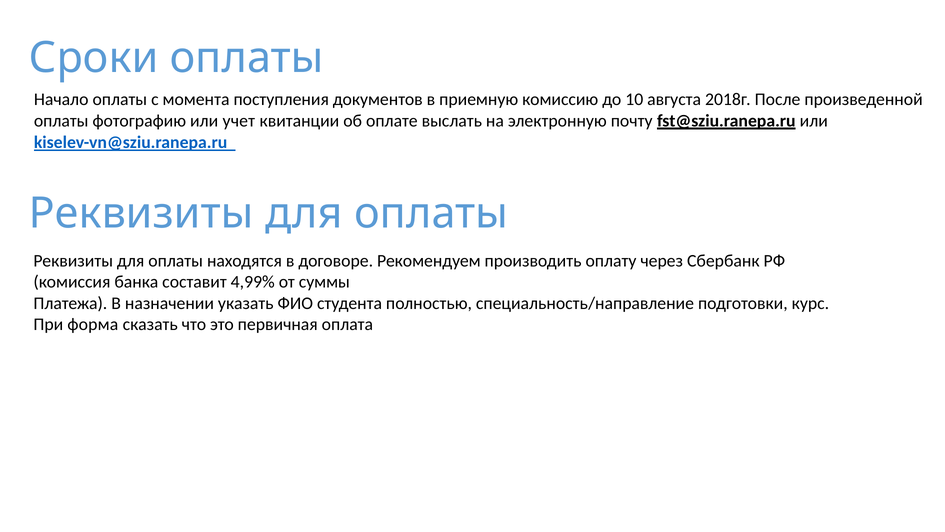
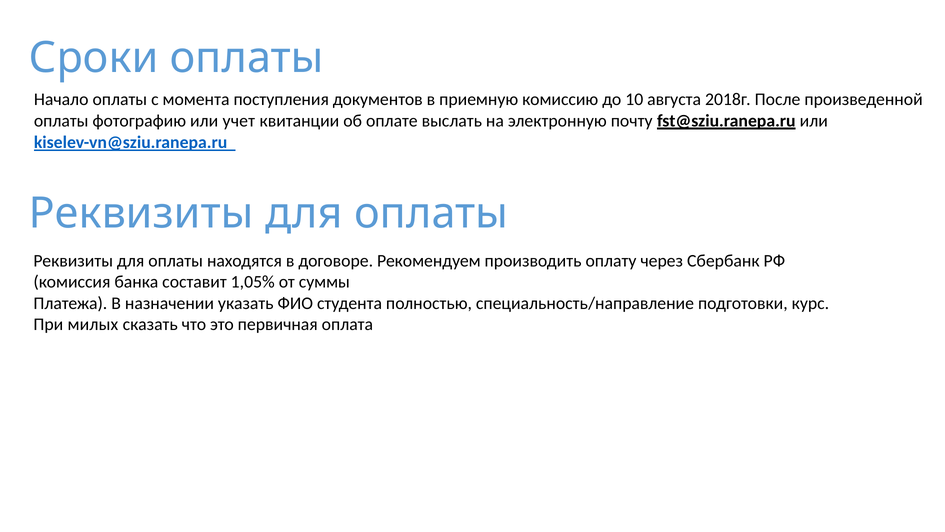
4,99%: 4,99% -> 1,05%
форма: форма -> милых
